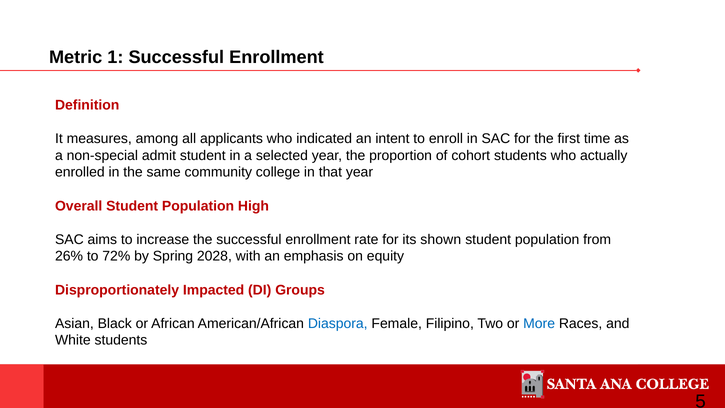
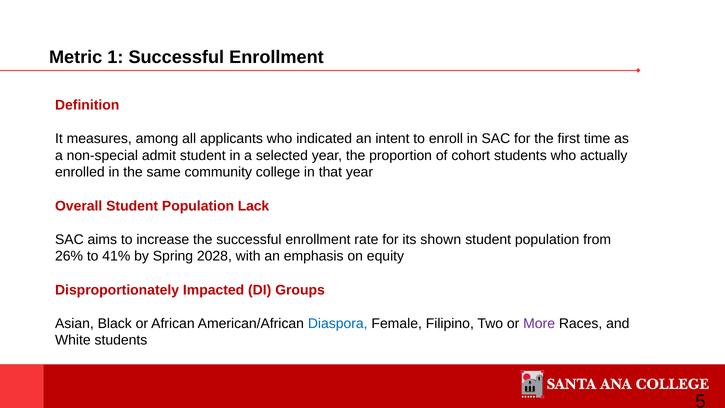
High: High -> Lack
72%: 72% -> 41%
More colour: blue -> purple
